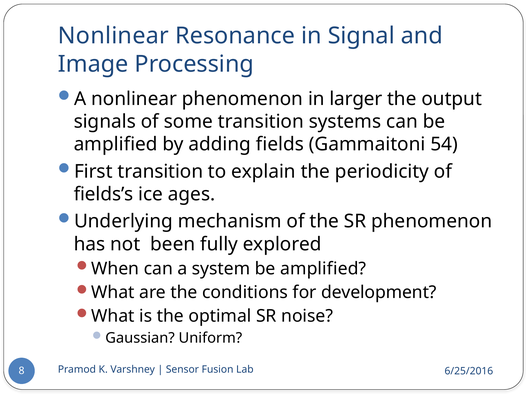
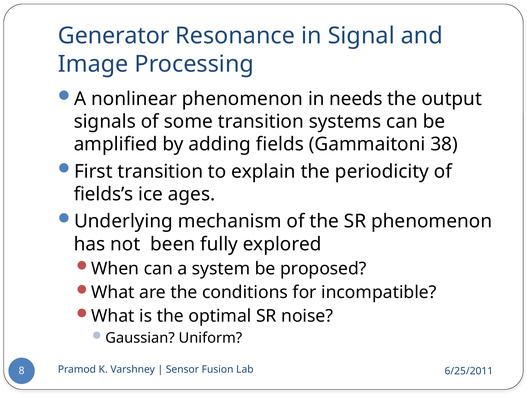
Nonlinear at (113, 36): Nonlinear -> Generator
larger: larger -> needs
54: 54 -> 38
system be amplified: amplified -> proposed
development: development -> incompatible
6/25/2016: 6/25/2016 -> 6/25/2011
